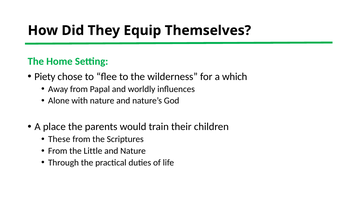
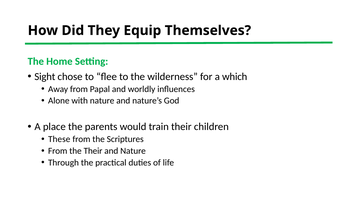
Piety: Piety -> Sight
the Little: Little -> Their
